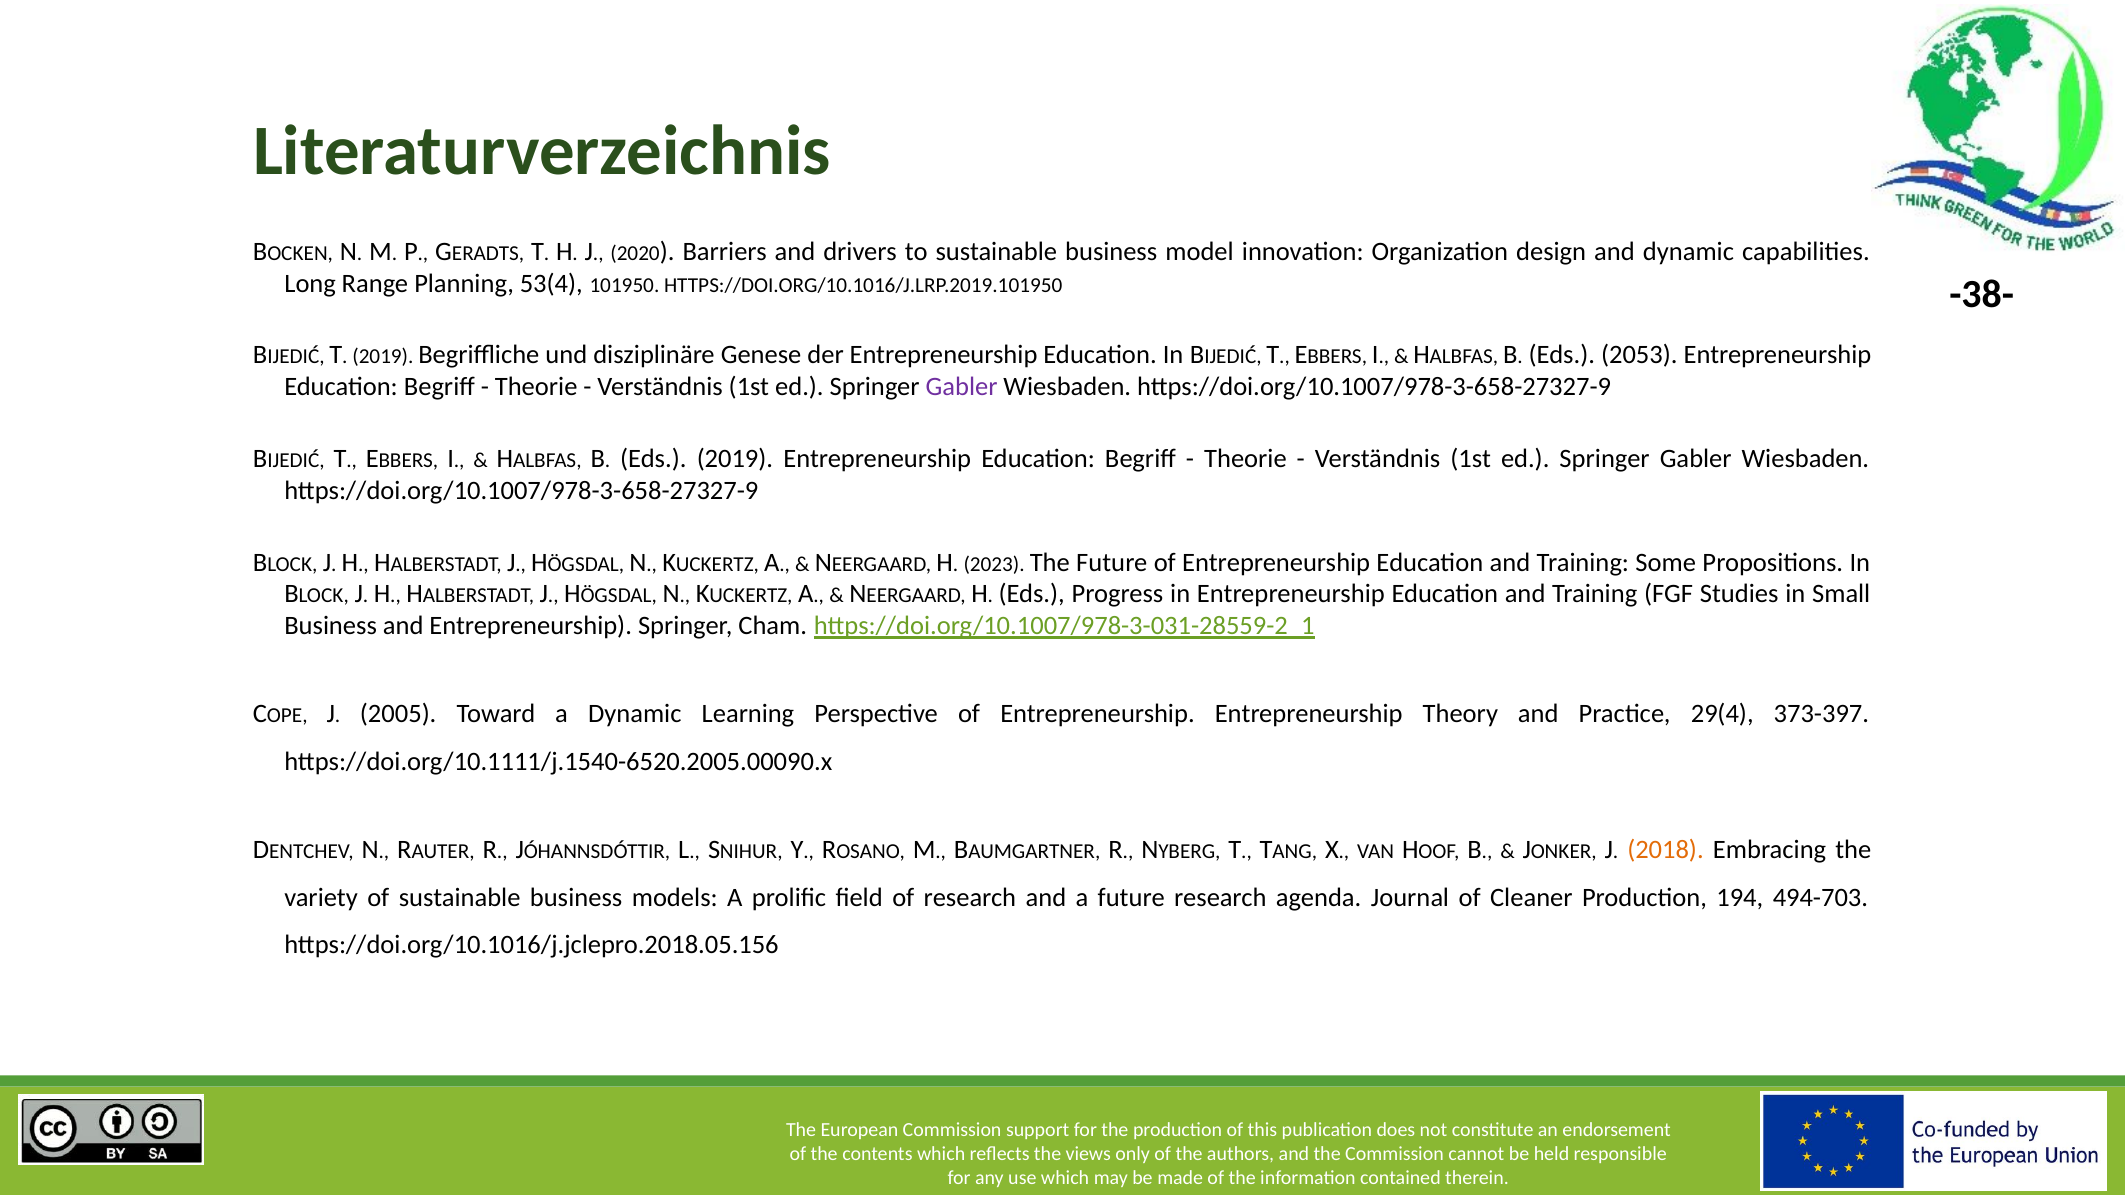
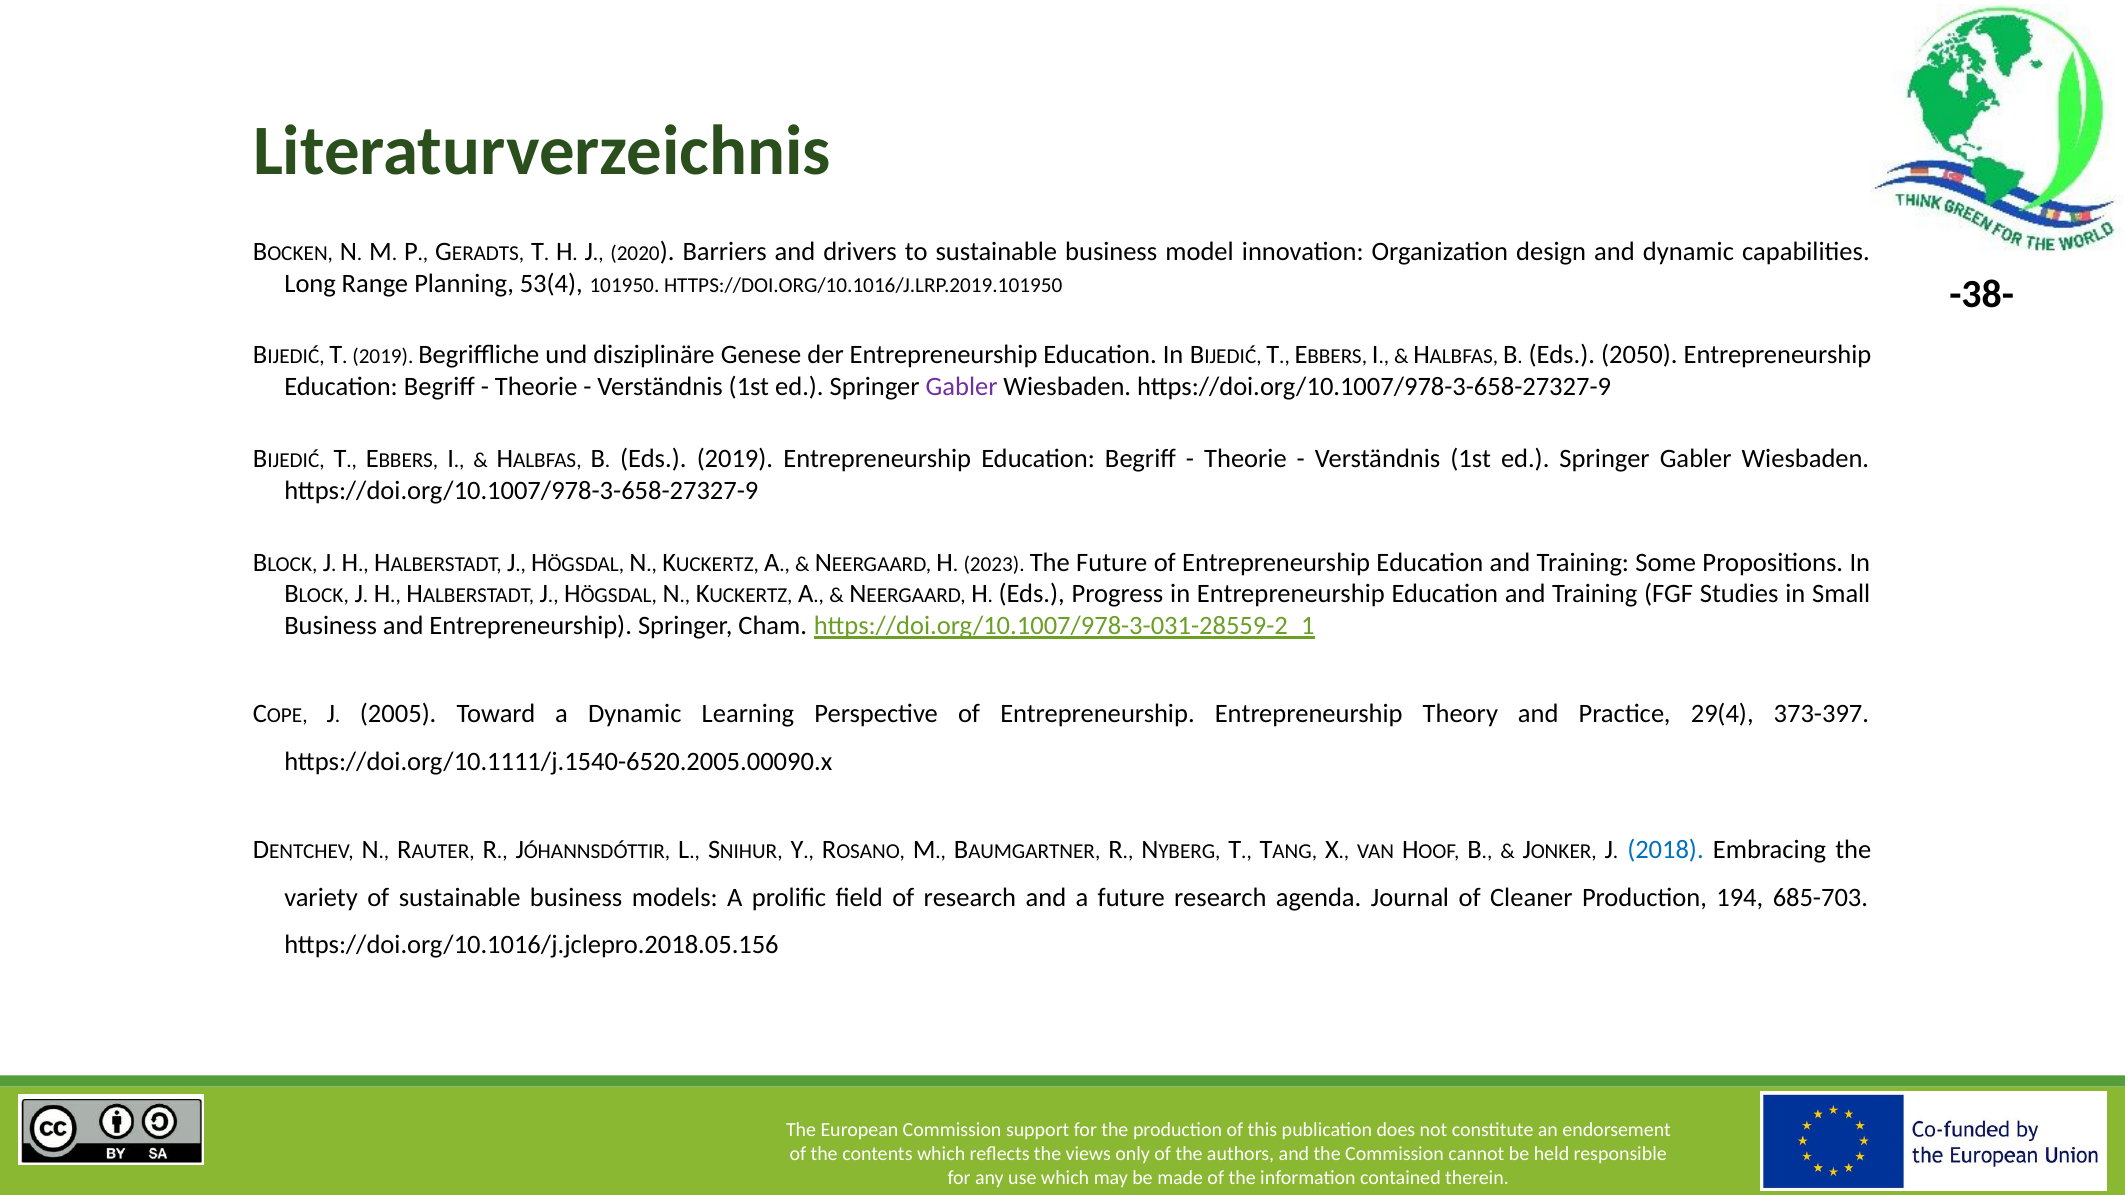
2053: 2053 -> 2050
2018 colour: orange -> blue
494-703: 494-703 -> 685-703
